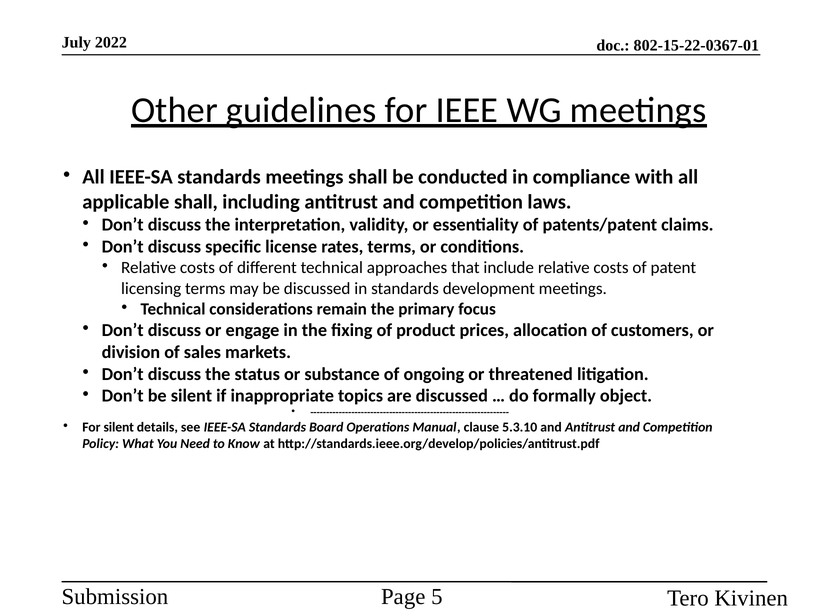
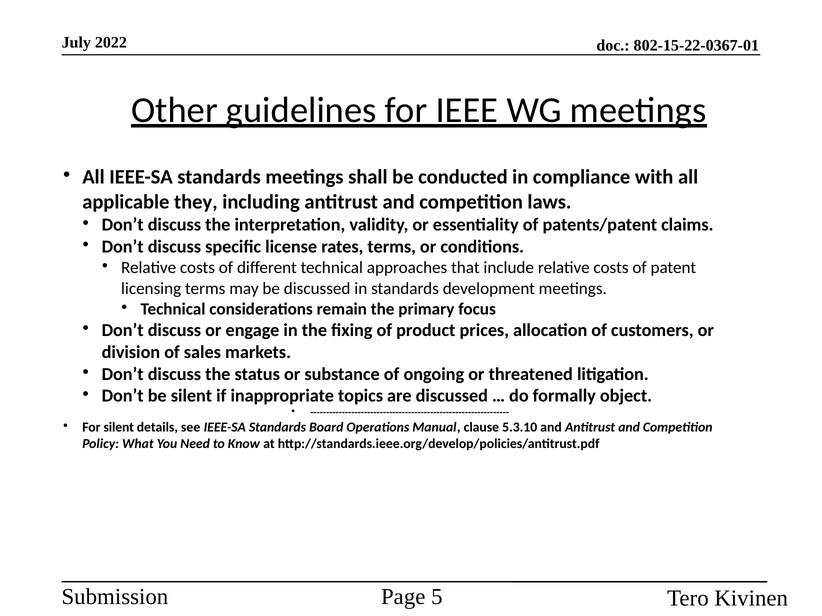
applicable shall: shall -> they
